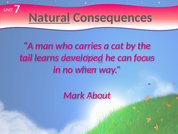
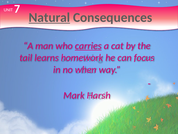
carries underline: none -> present
developed: developed -> homework
About: About -> Harsh
